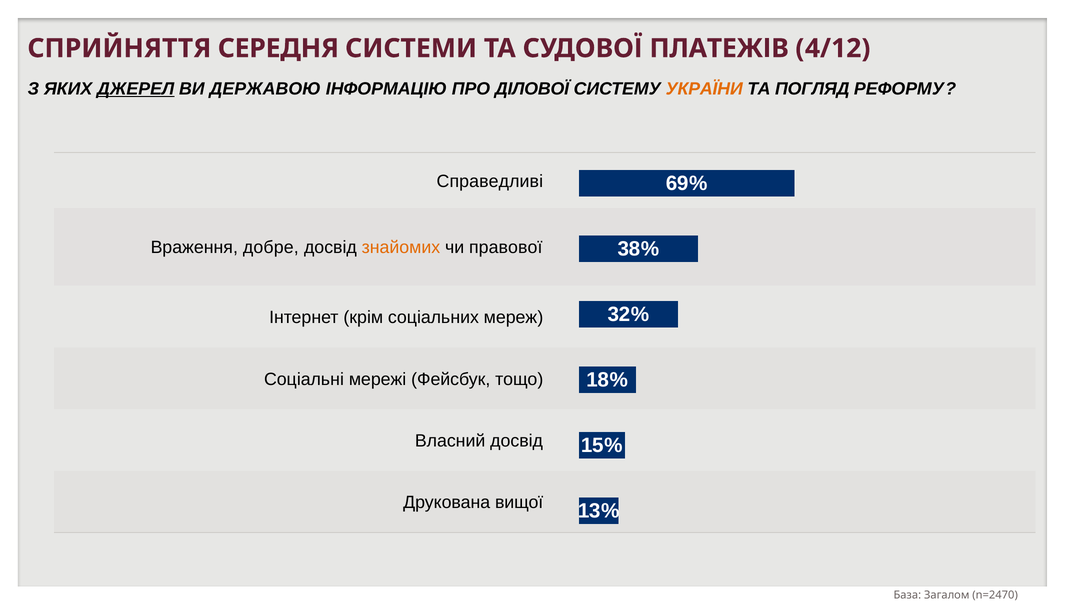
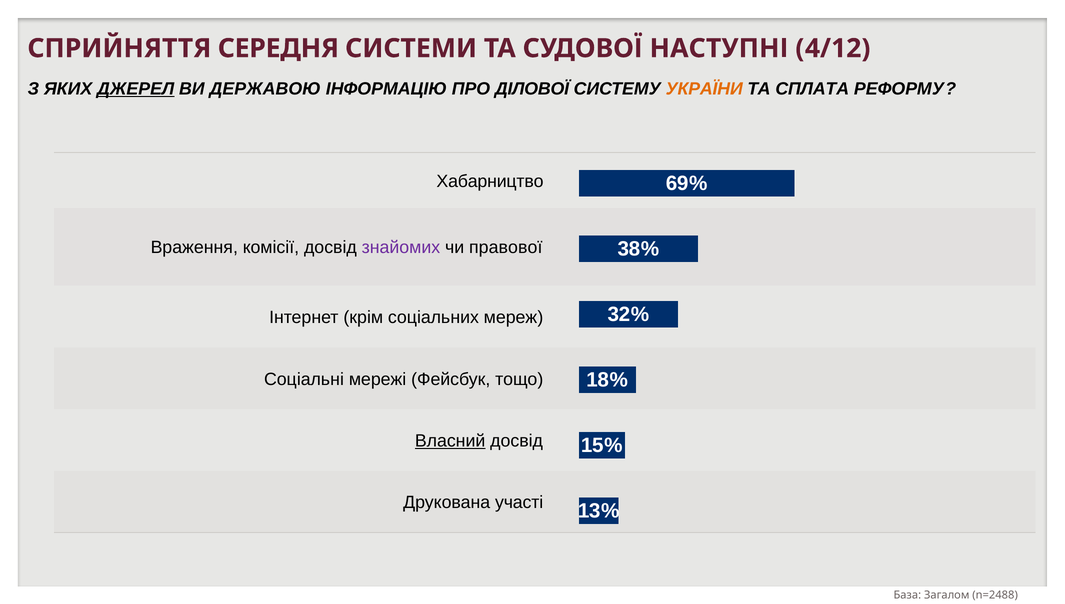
ПЛАТЕЖІВ: ПЛАТЕЖІВ -> НАСТУПНІ
ПОГЛЯД: ПОГЛЯД -> СПЛАТА
Справедливі: Справедливі -> Хабарництво
добре: добре -> комісії
знайомих colour: orange -> purple
Власний underline: none -> present
вищої: вищої -> участi
n=2470: n=2470 -> n=2488
